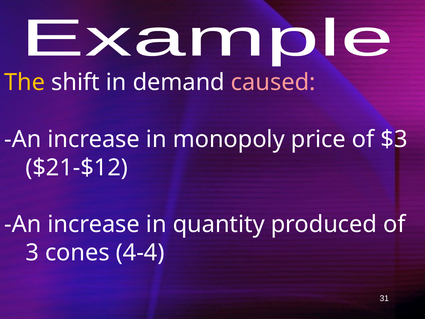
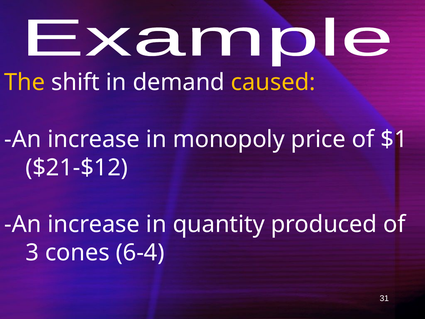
caused colour: pink -> yellow
$3: $3 -> $1
4-4: 4-4 -> 6-4
